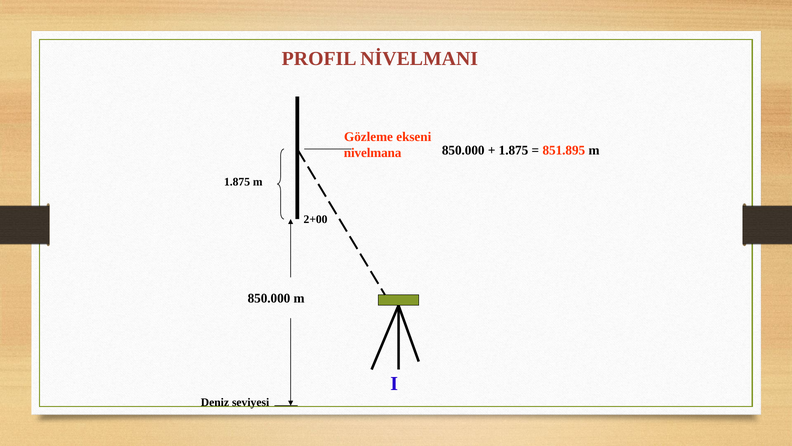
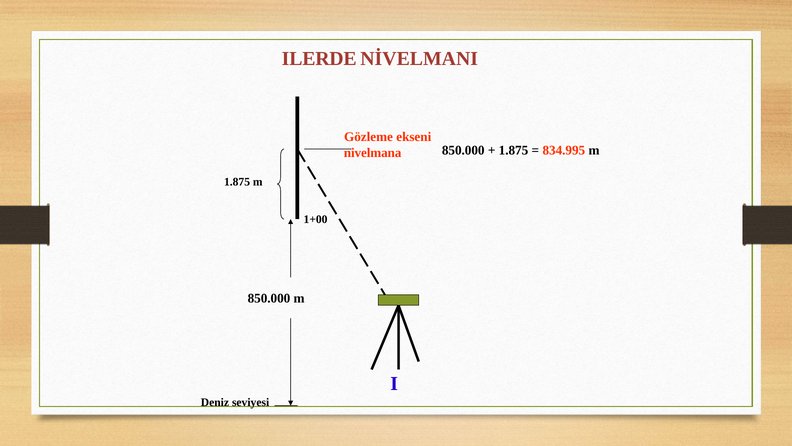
PROFIL: PROFIL -> ILERDE
851.895: 851.895 -> 834.995
2+00: 2+00 -> 1+00
